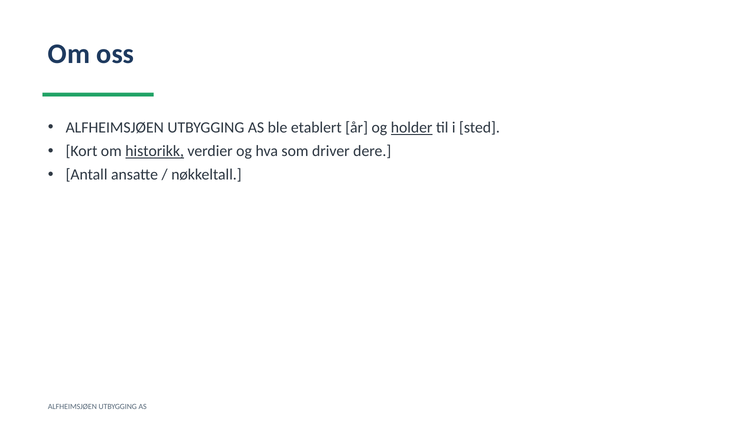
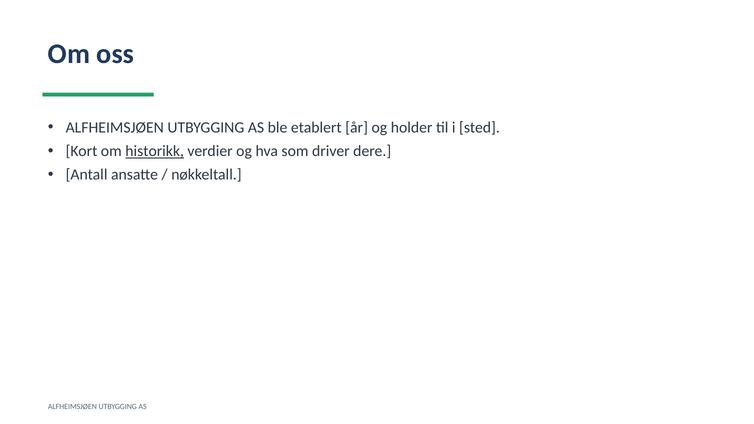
holder underline: present -> none
